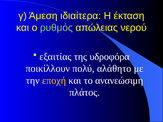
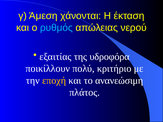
ιδιαίτερα: ιδιαίτερα -> χάνονται
ρυθμός colour: light green -> light blue
αλάθητο: αλάθητο -> κριτήριο
